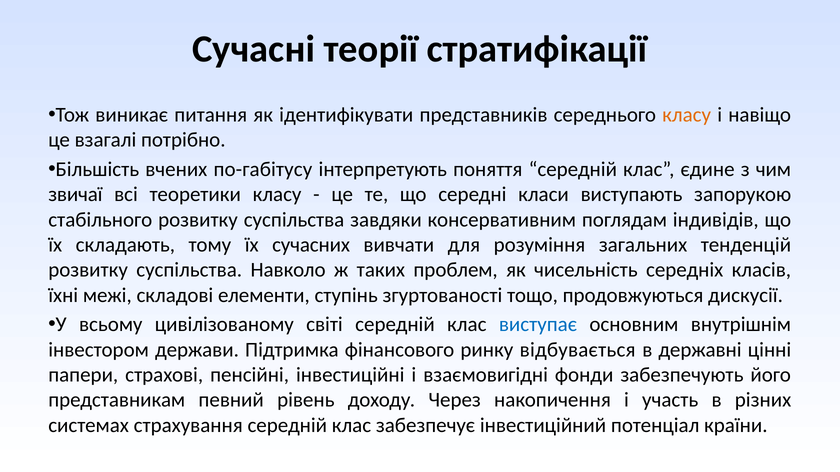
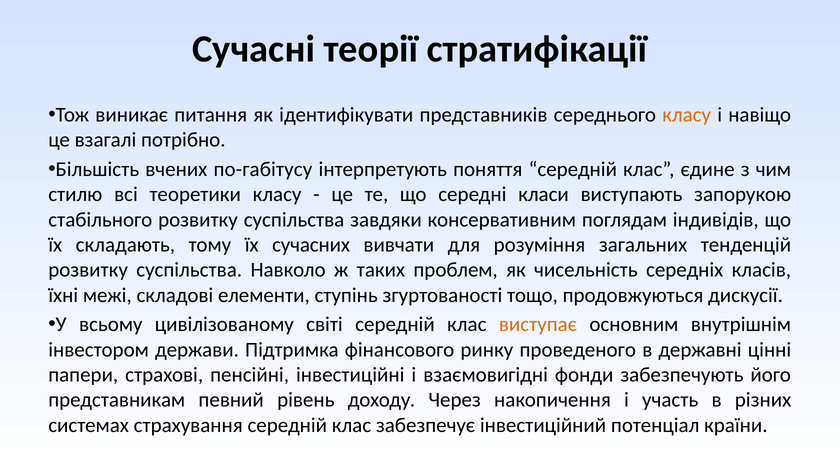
звичаї: звичаї -> стилю
виступає colour: blue -> orange
відбувається: відбувається -> проведеного
